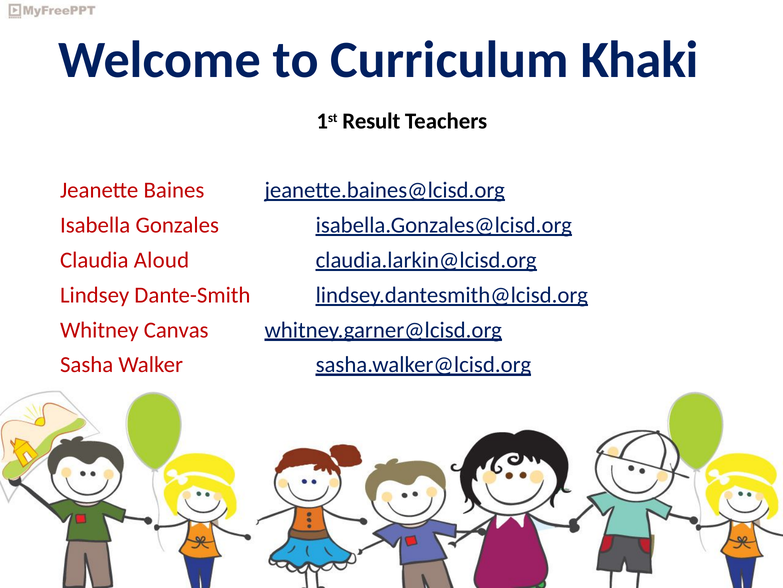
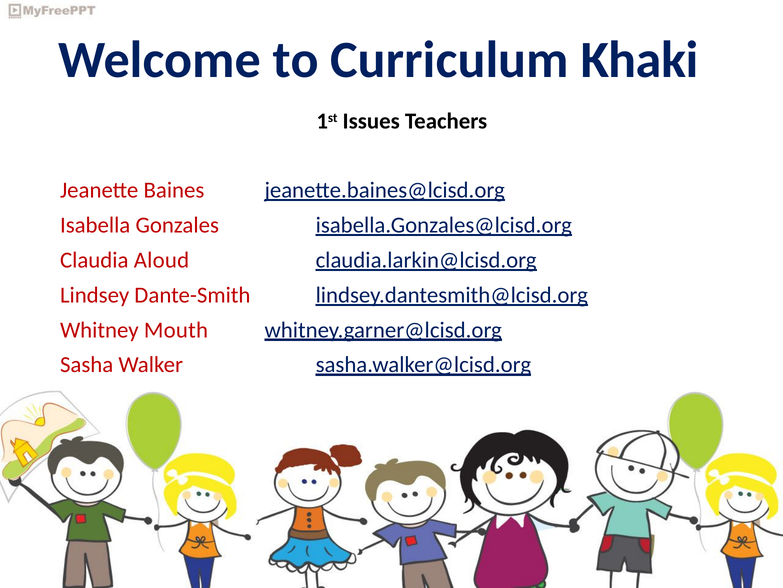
Result: Result -> Issues
Canvas: Canvas -> Mouth
